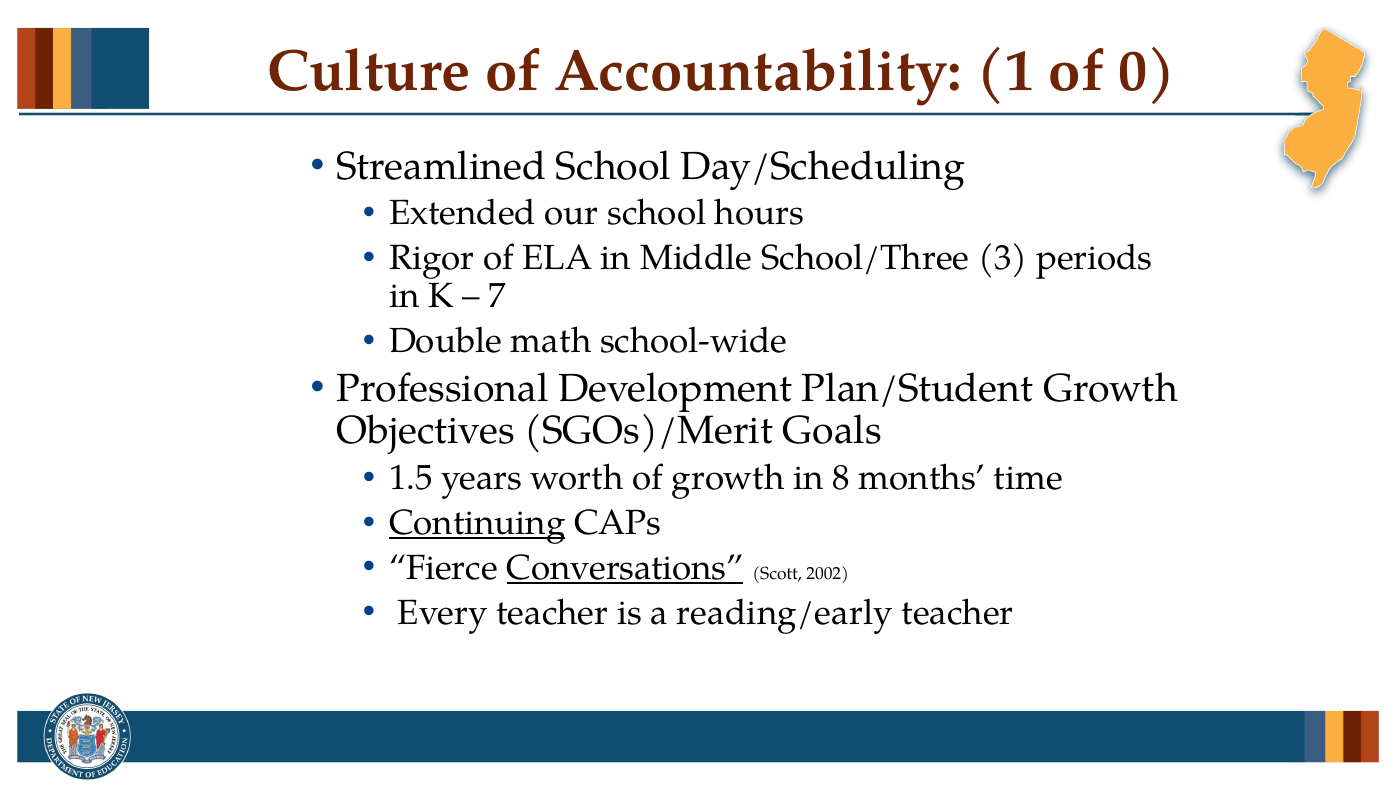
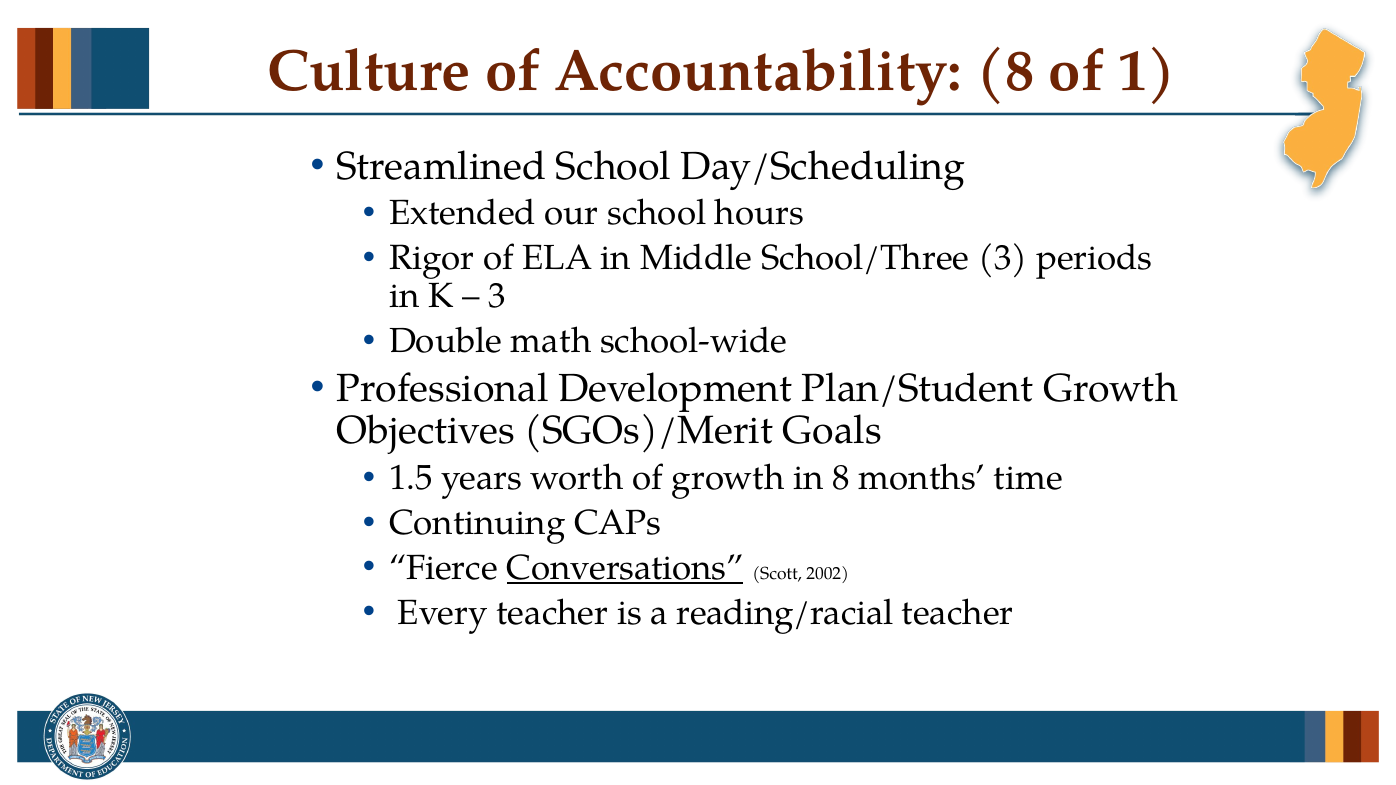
Accountability 1: 1 -> 8
0: 0 -> 1
7 at (497, 296): 7 -> 3
Continuing underline: present -> none
reading/early: reading/early -> reading/racial
